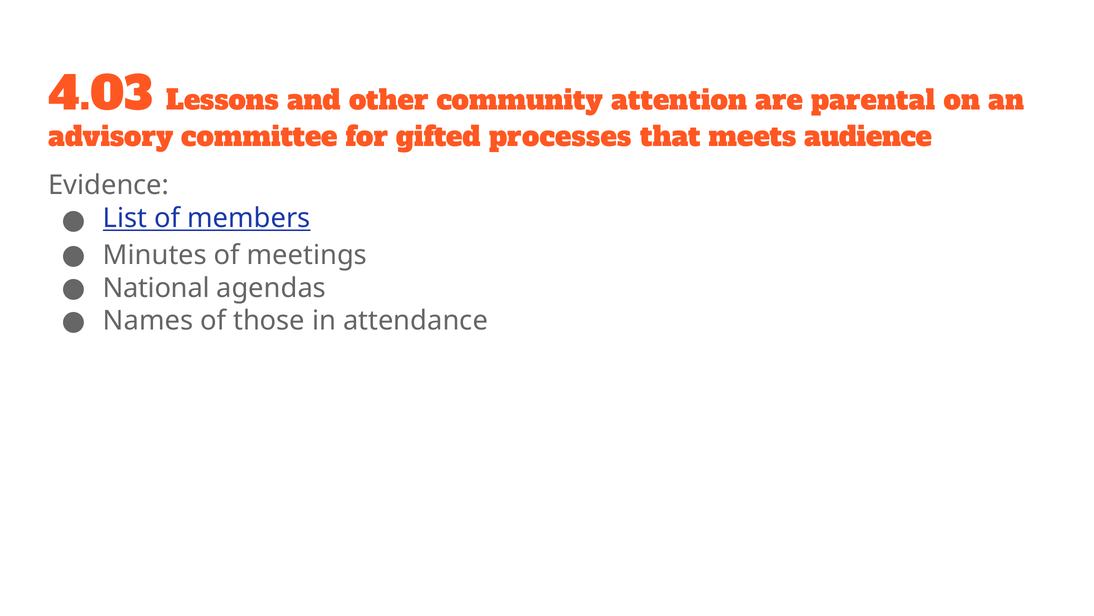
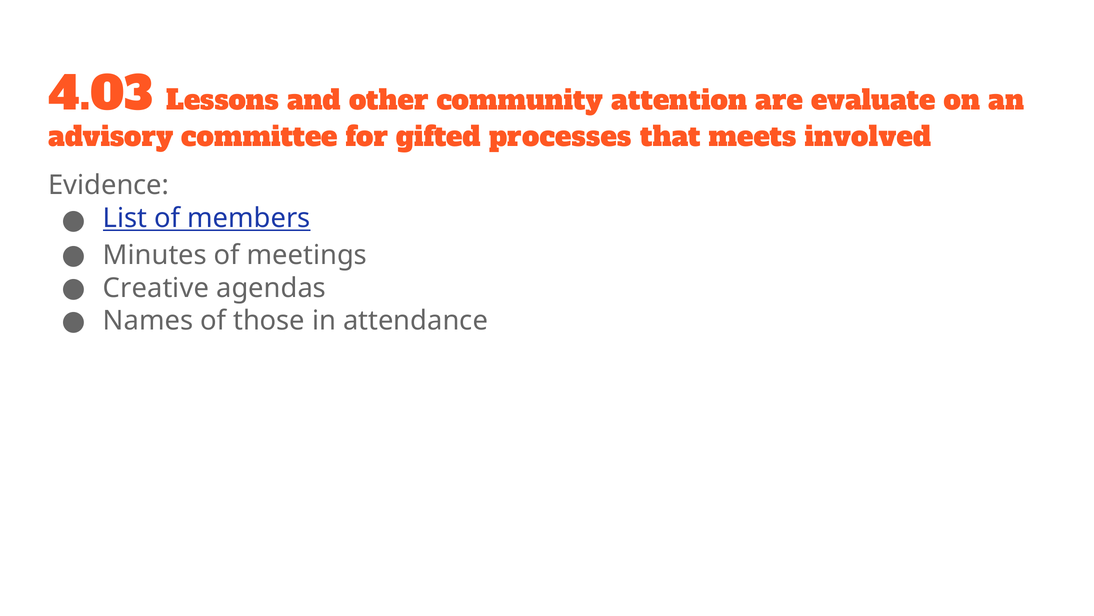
parental: parental -> evaluate
audience: audience -> involved
National: National -> Creative
